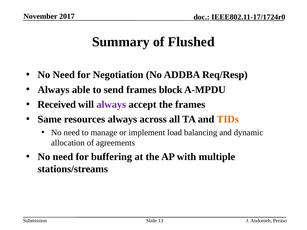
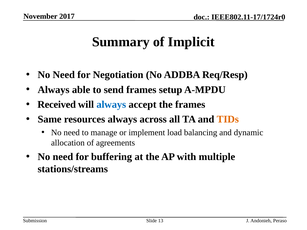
Flushed: Flushed -> Implicit
block: block -> setup
always at (111, 105) colour: purple -> blue
